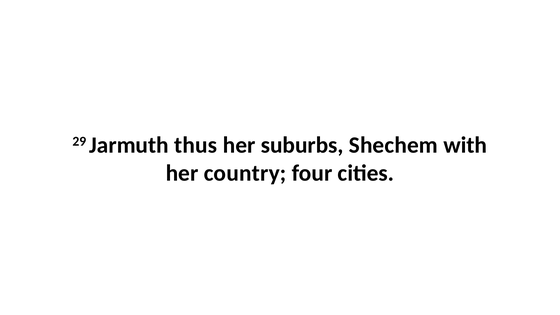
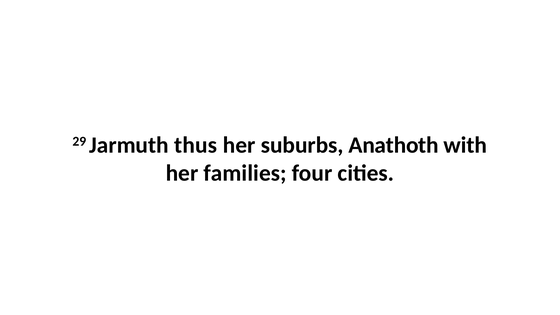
Shechem: Shechem -> Anathoth
country: country -> families
